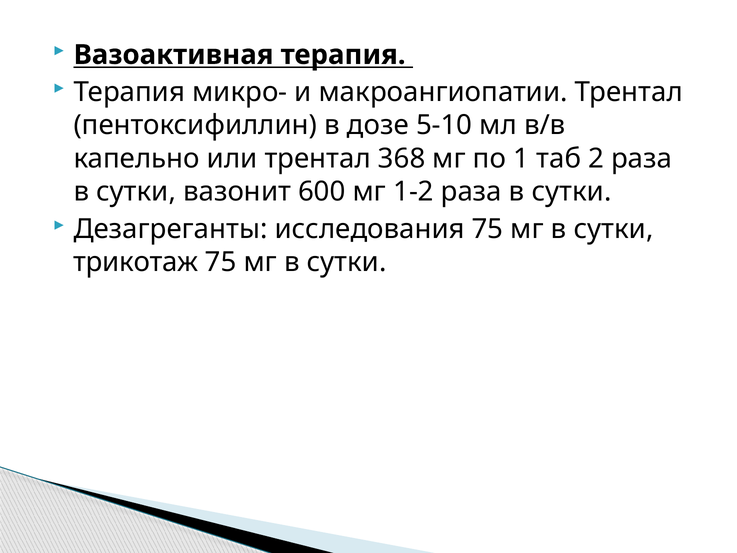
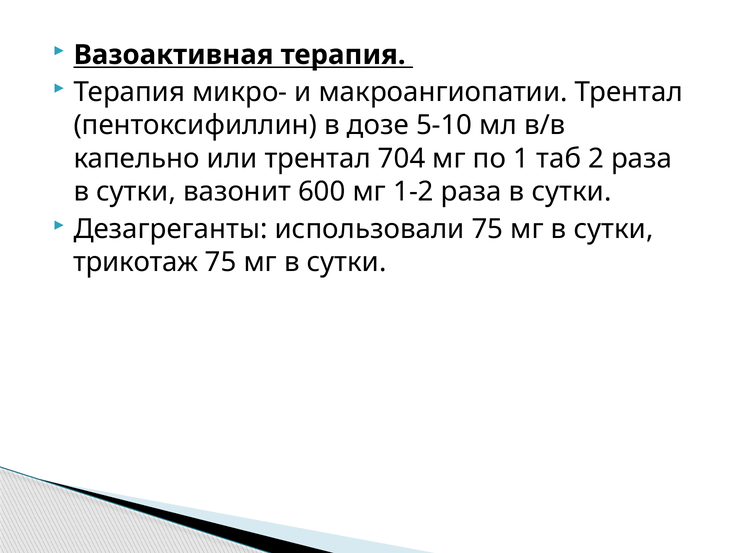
368: 368 -> 704
исследования: исследования -> использовали
